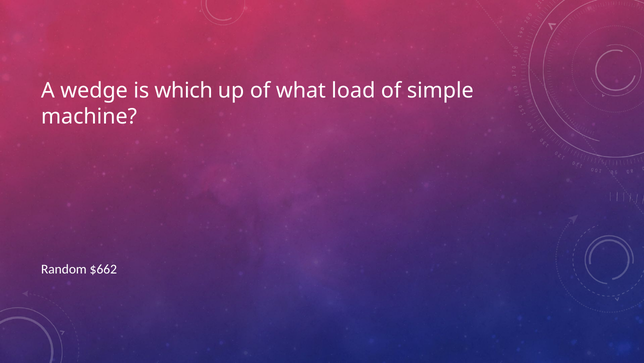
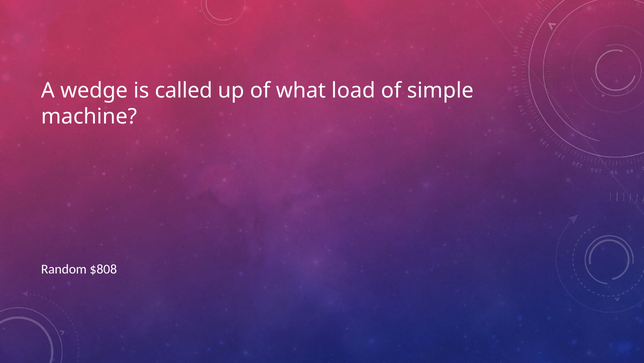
which: which -> called
$662: $662 -> $808
